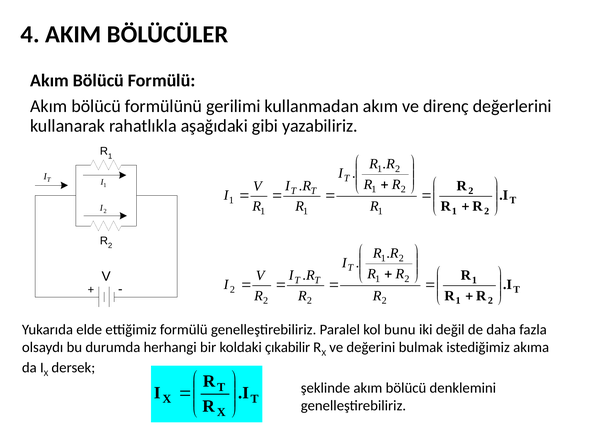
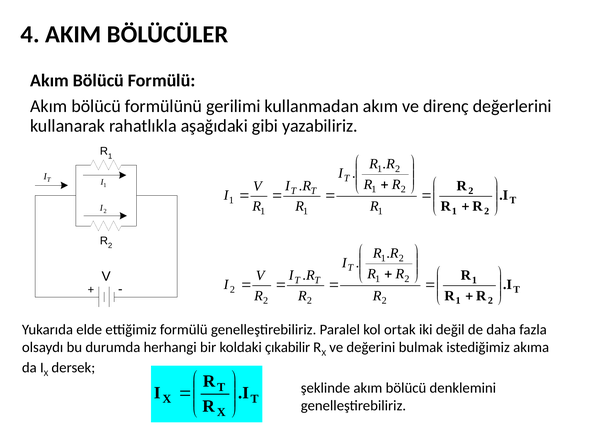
bunu: bunu -> ortak
